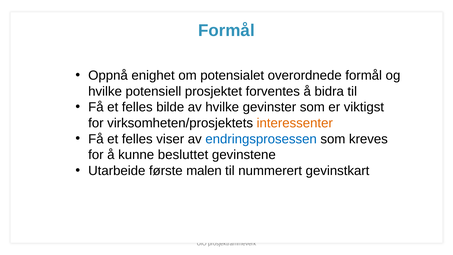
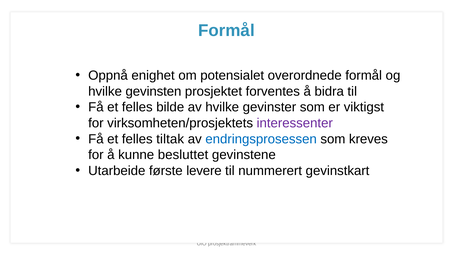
potensiell: potensiell -> gevinsten
interessenter colour: orange -> purple
viser: viser -> tiltak
malen: malen -> levere
